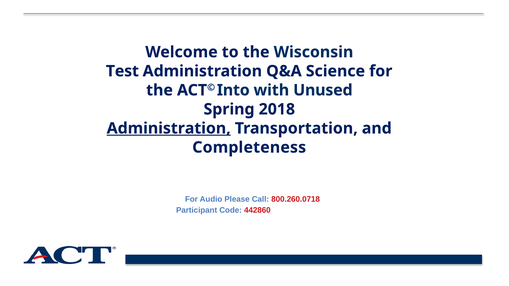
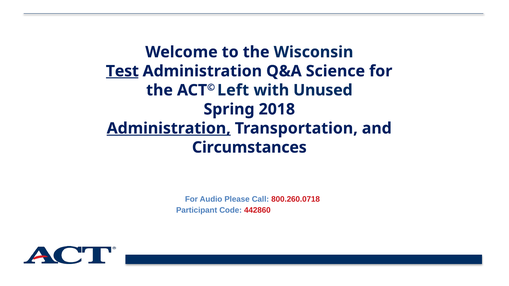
Test underline: none -> present
Into: Into -> Left
Completeness: Completeness -> Circumstances
